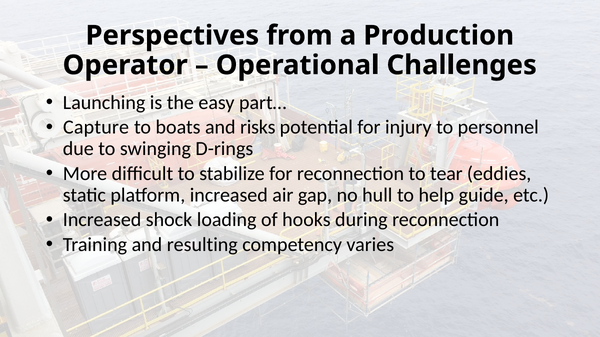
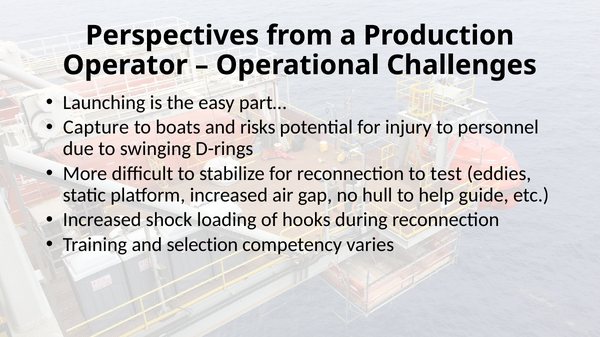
tear: tear -> test
resulting: resulting -> selection
